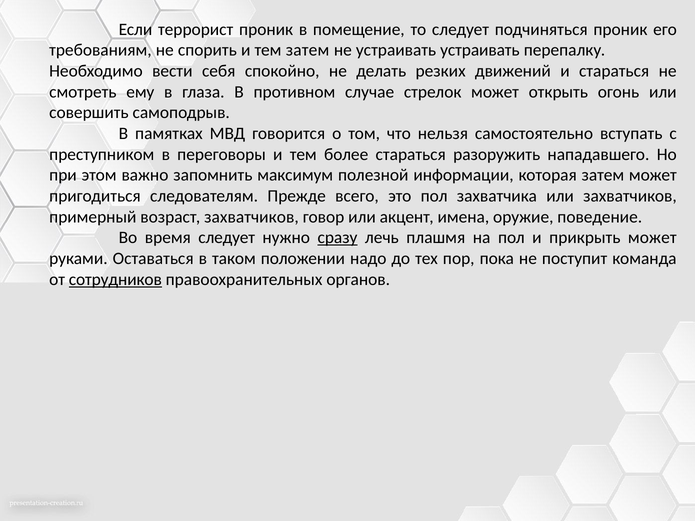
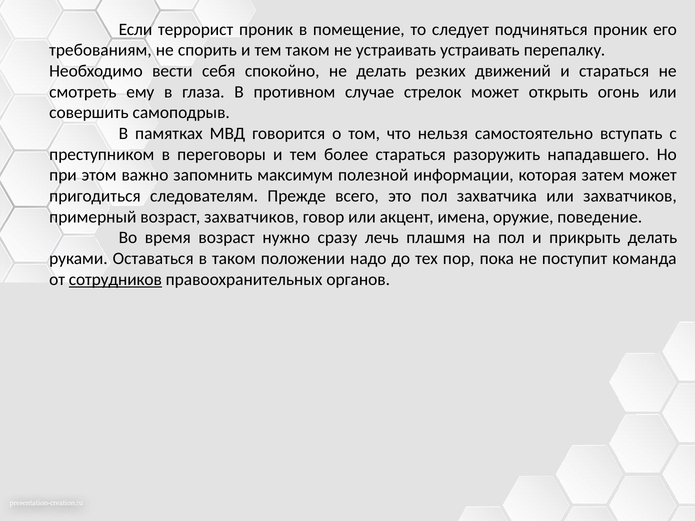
тем затем: затем -> таком
время следует: следует -> возраст
сразу underline: present -> none
прикрыть может: может -> делать
